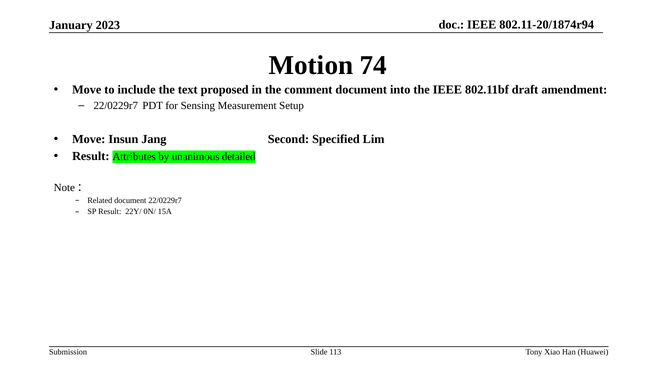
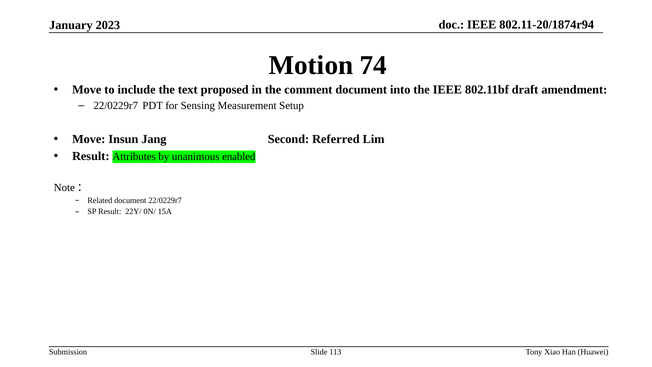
Specified: Specified -> Referred
detailed: detailed -> enabled
